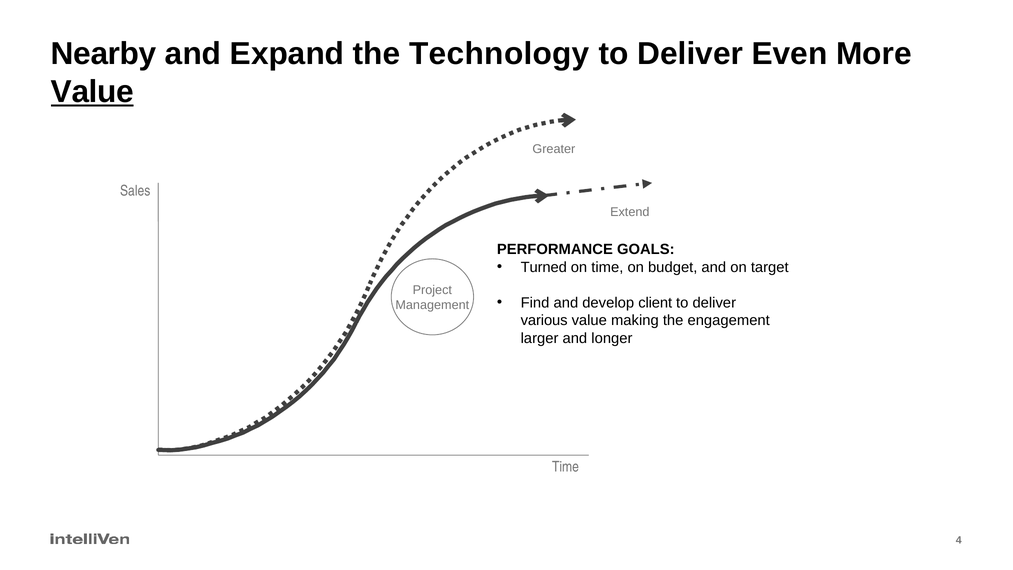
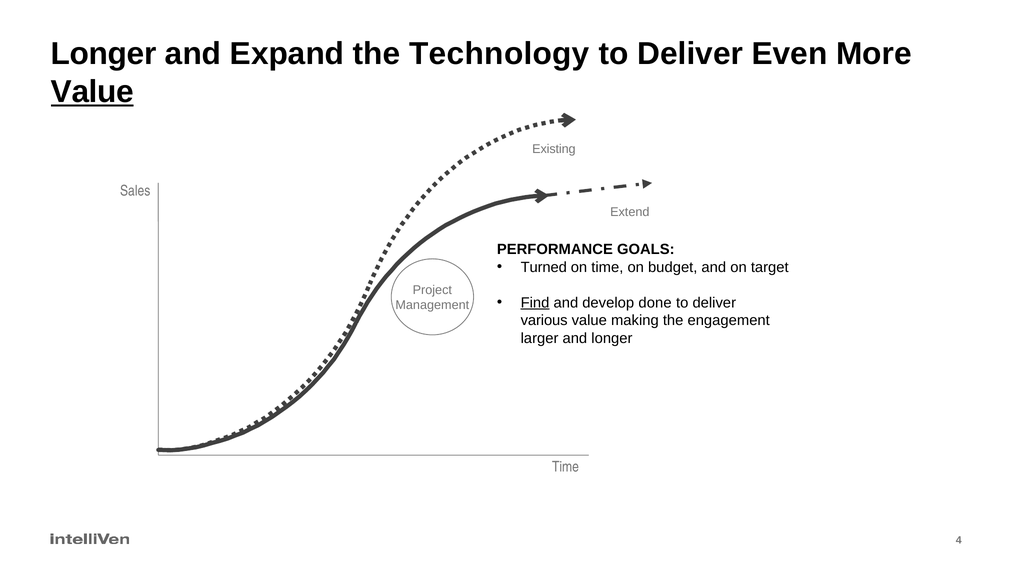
Nearby at (104, 54): Nearby -> Longer
Greater: Greater -> Existing
Find underline: none -> present
client: client -> done
